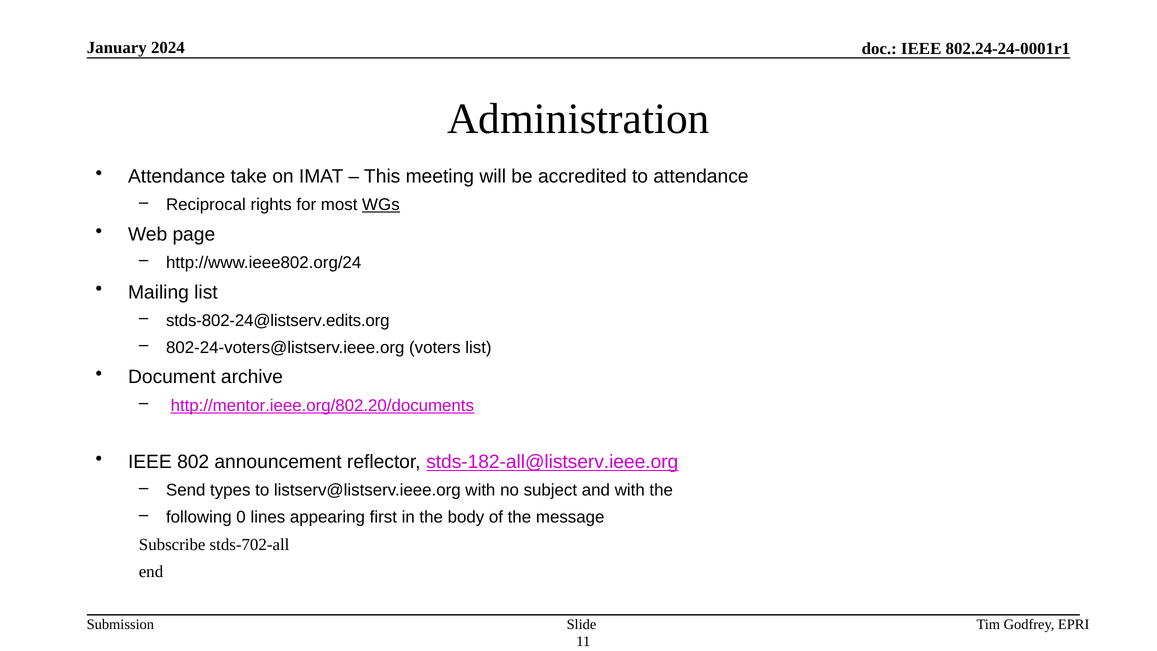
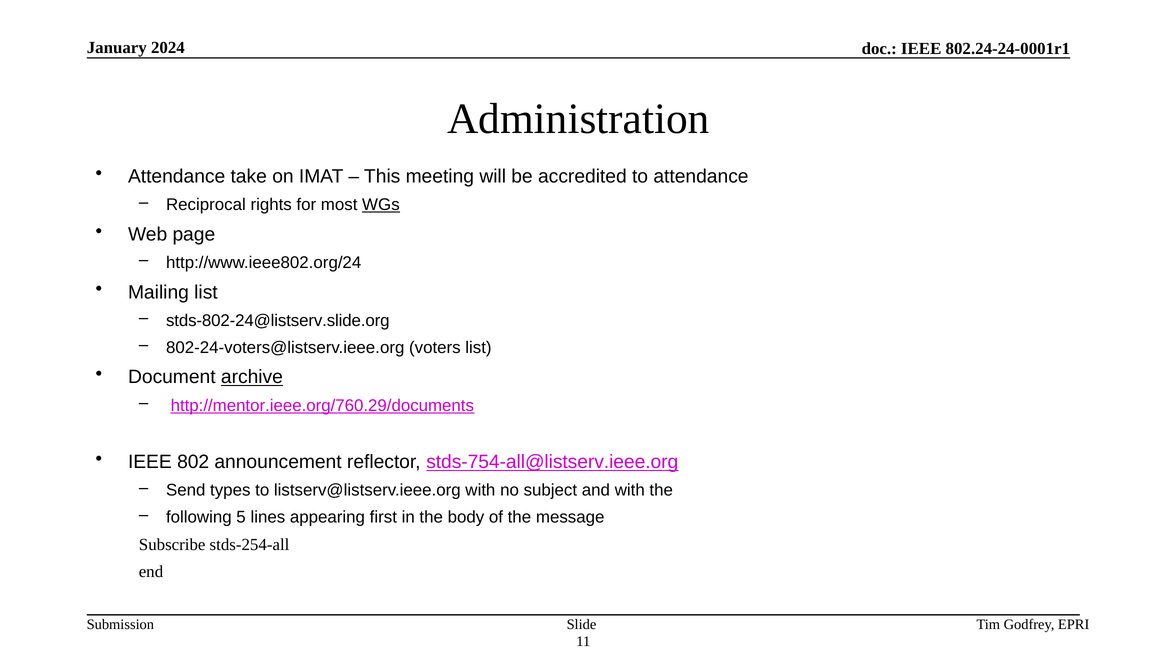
stds-802-24@listserv.edits.org: stds-802-24@listserv.edits.org -> stds-802-24@listserv.slide.org
archive underline: none -> present
http://mentor.ieee.org/802.20/documents: http://mentor.ieee.org/802.20/documents -> http://mentor.ieee.org/760.29/documents
stds-182-all@listserv.ieee.org: stds-182-all@listserv.ieee.org -> stds-754-all@listserv.ieee.org
0: 0 -> 5
stds-702-all: stds-702-all -> stds-254-all
